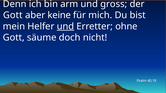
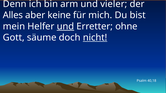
gross: gross -> vieler
Gott at (13, 15): Gott -> Alles
nicht underline: none -> present
